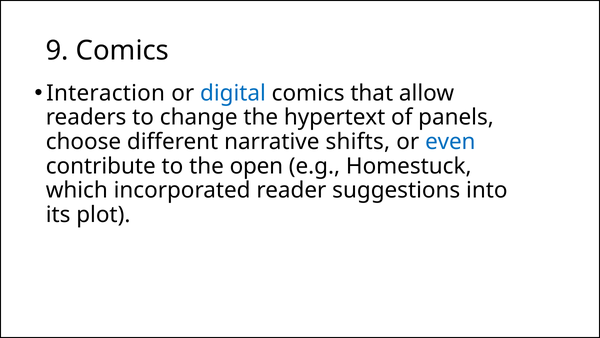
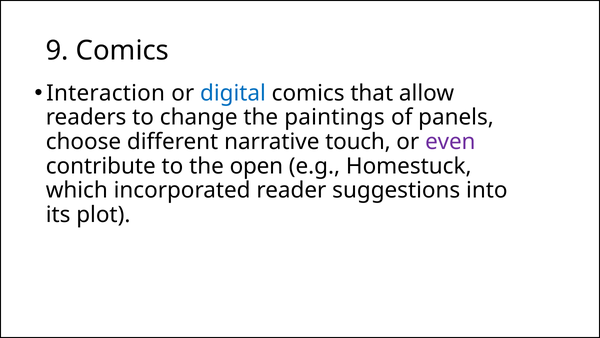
hypertext: hypertext -> paintings
shifts: shifts -> touch
even colour: blue -> purple
